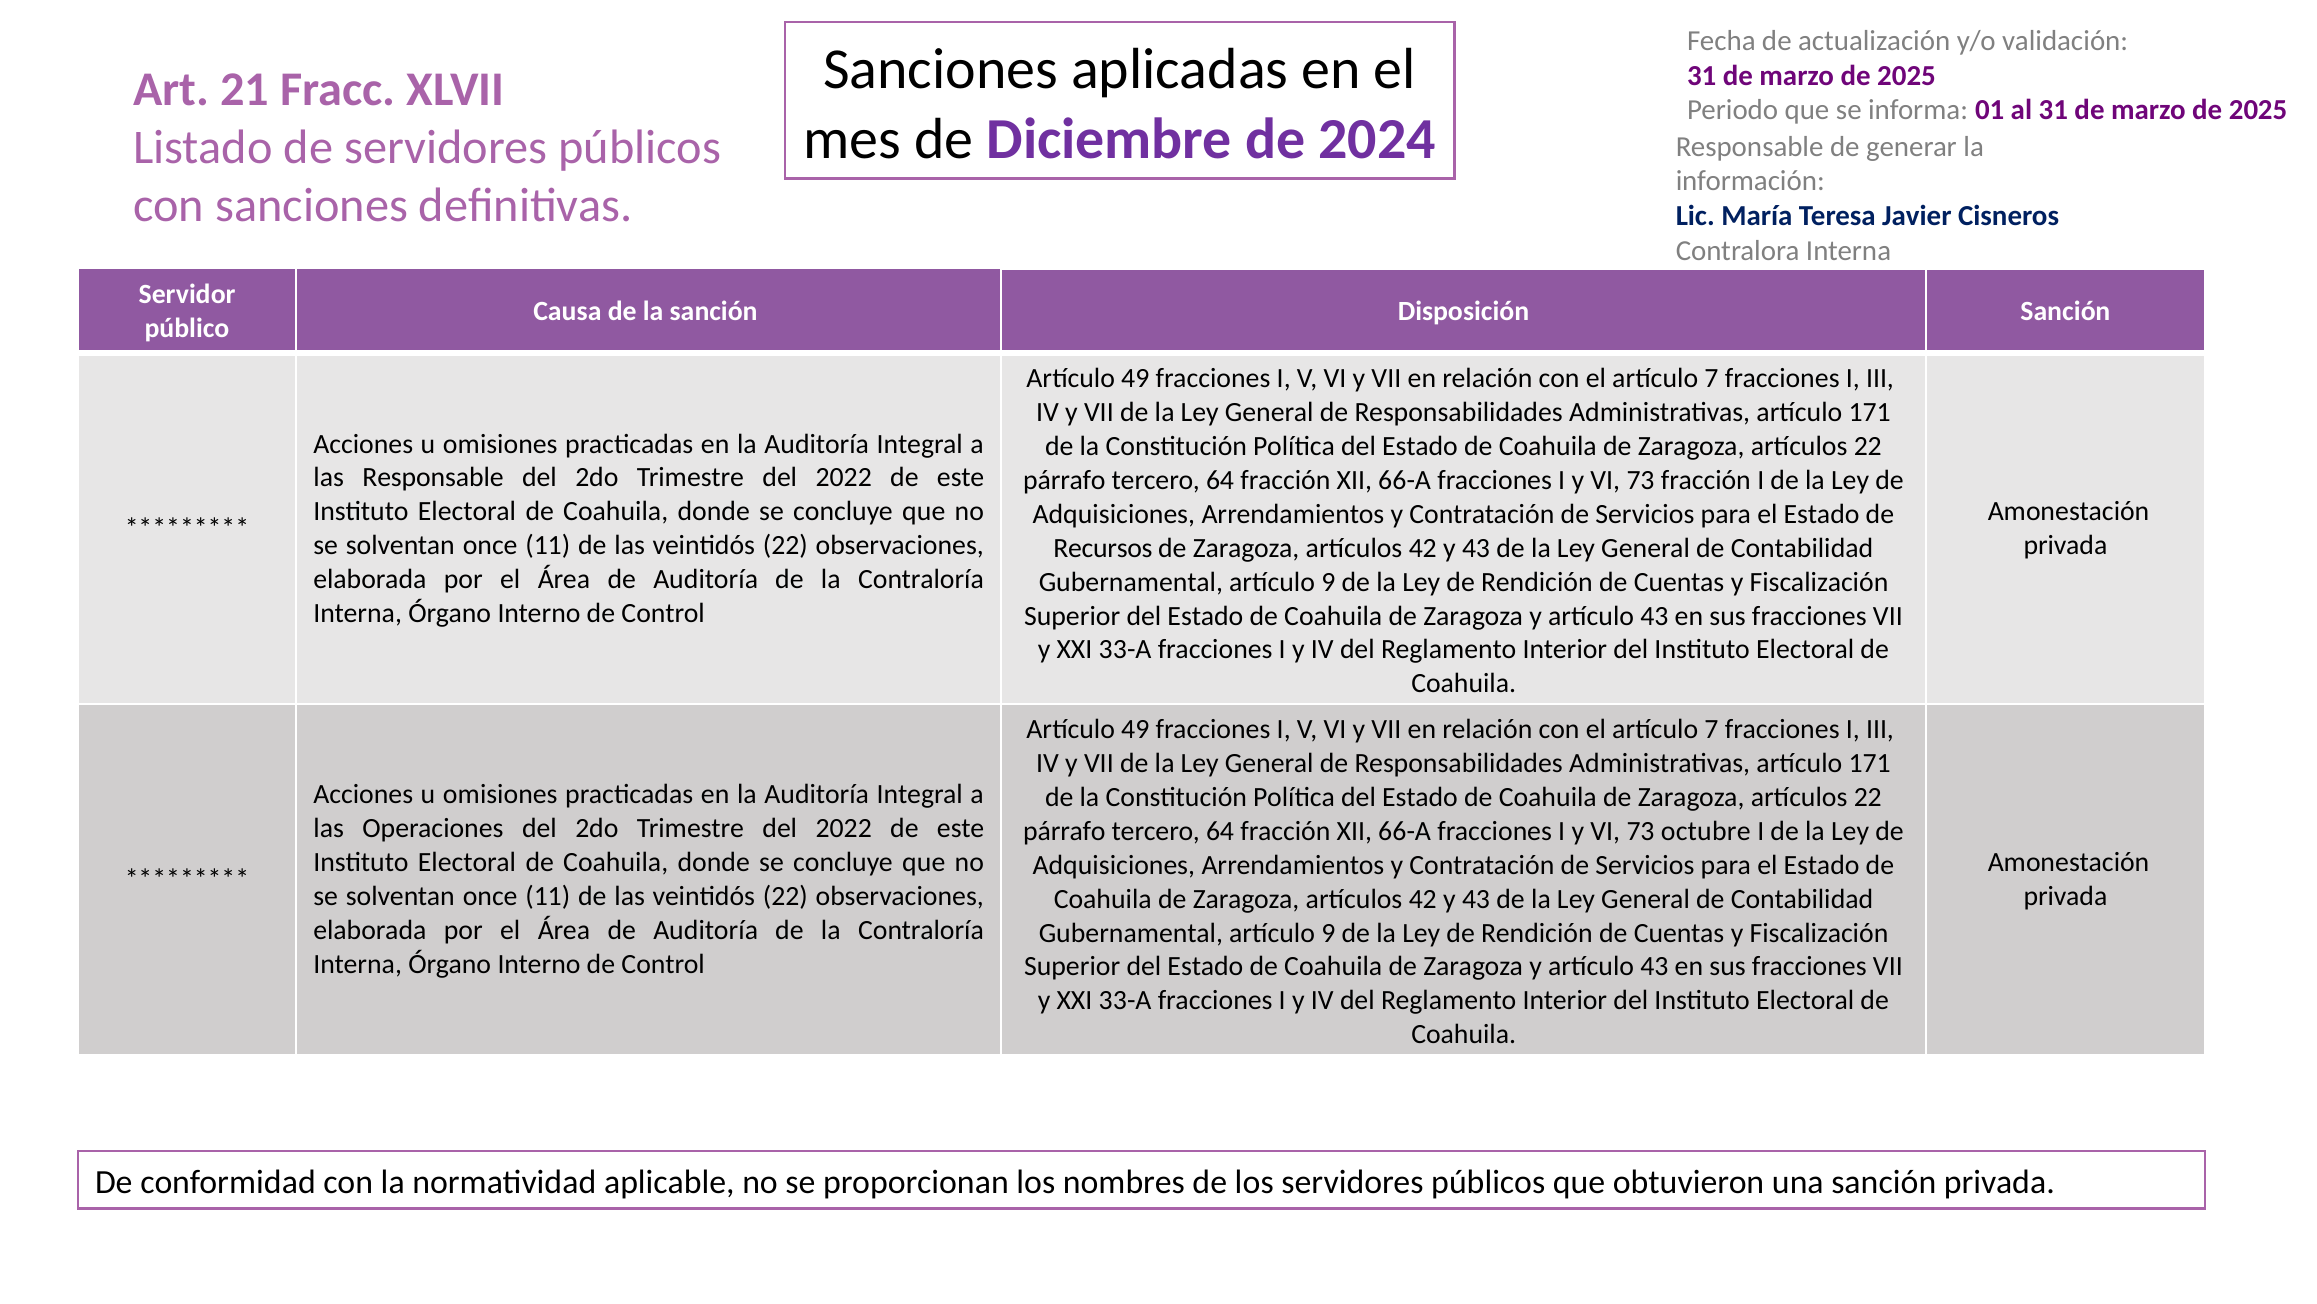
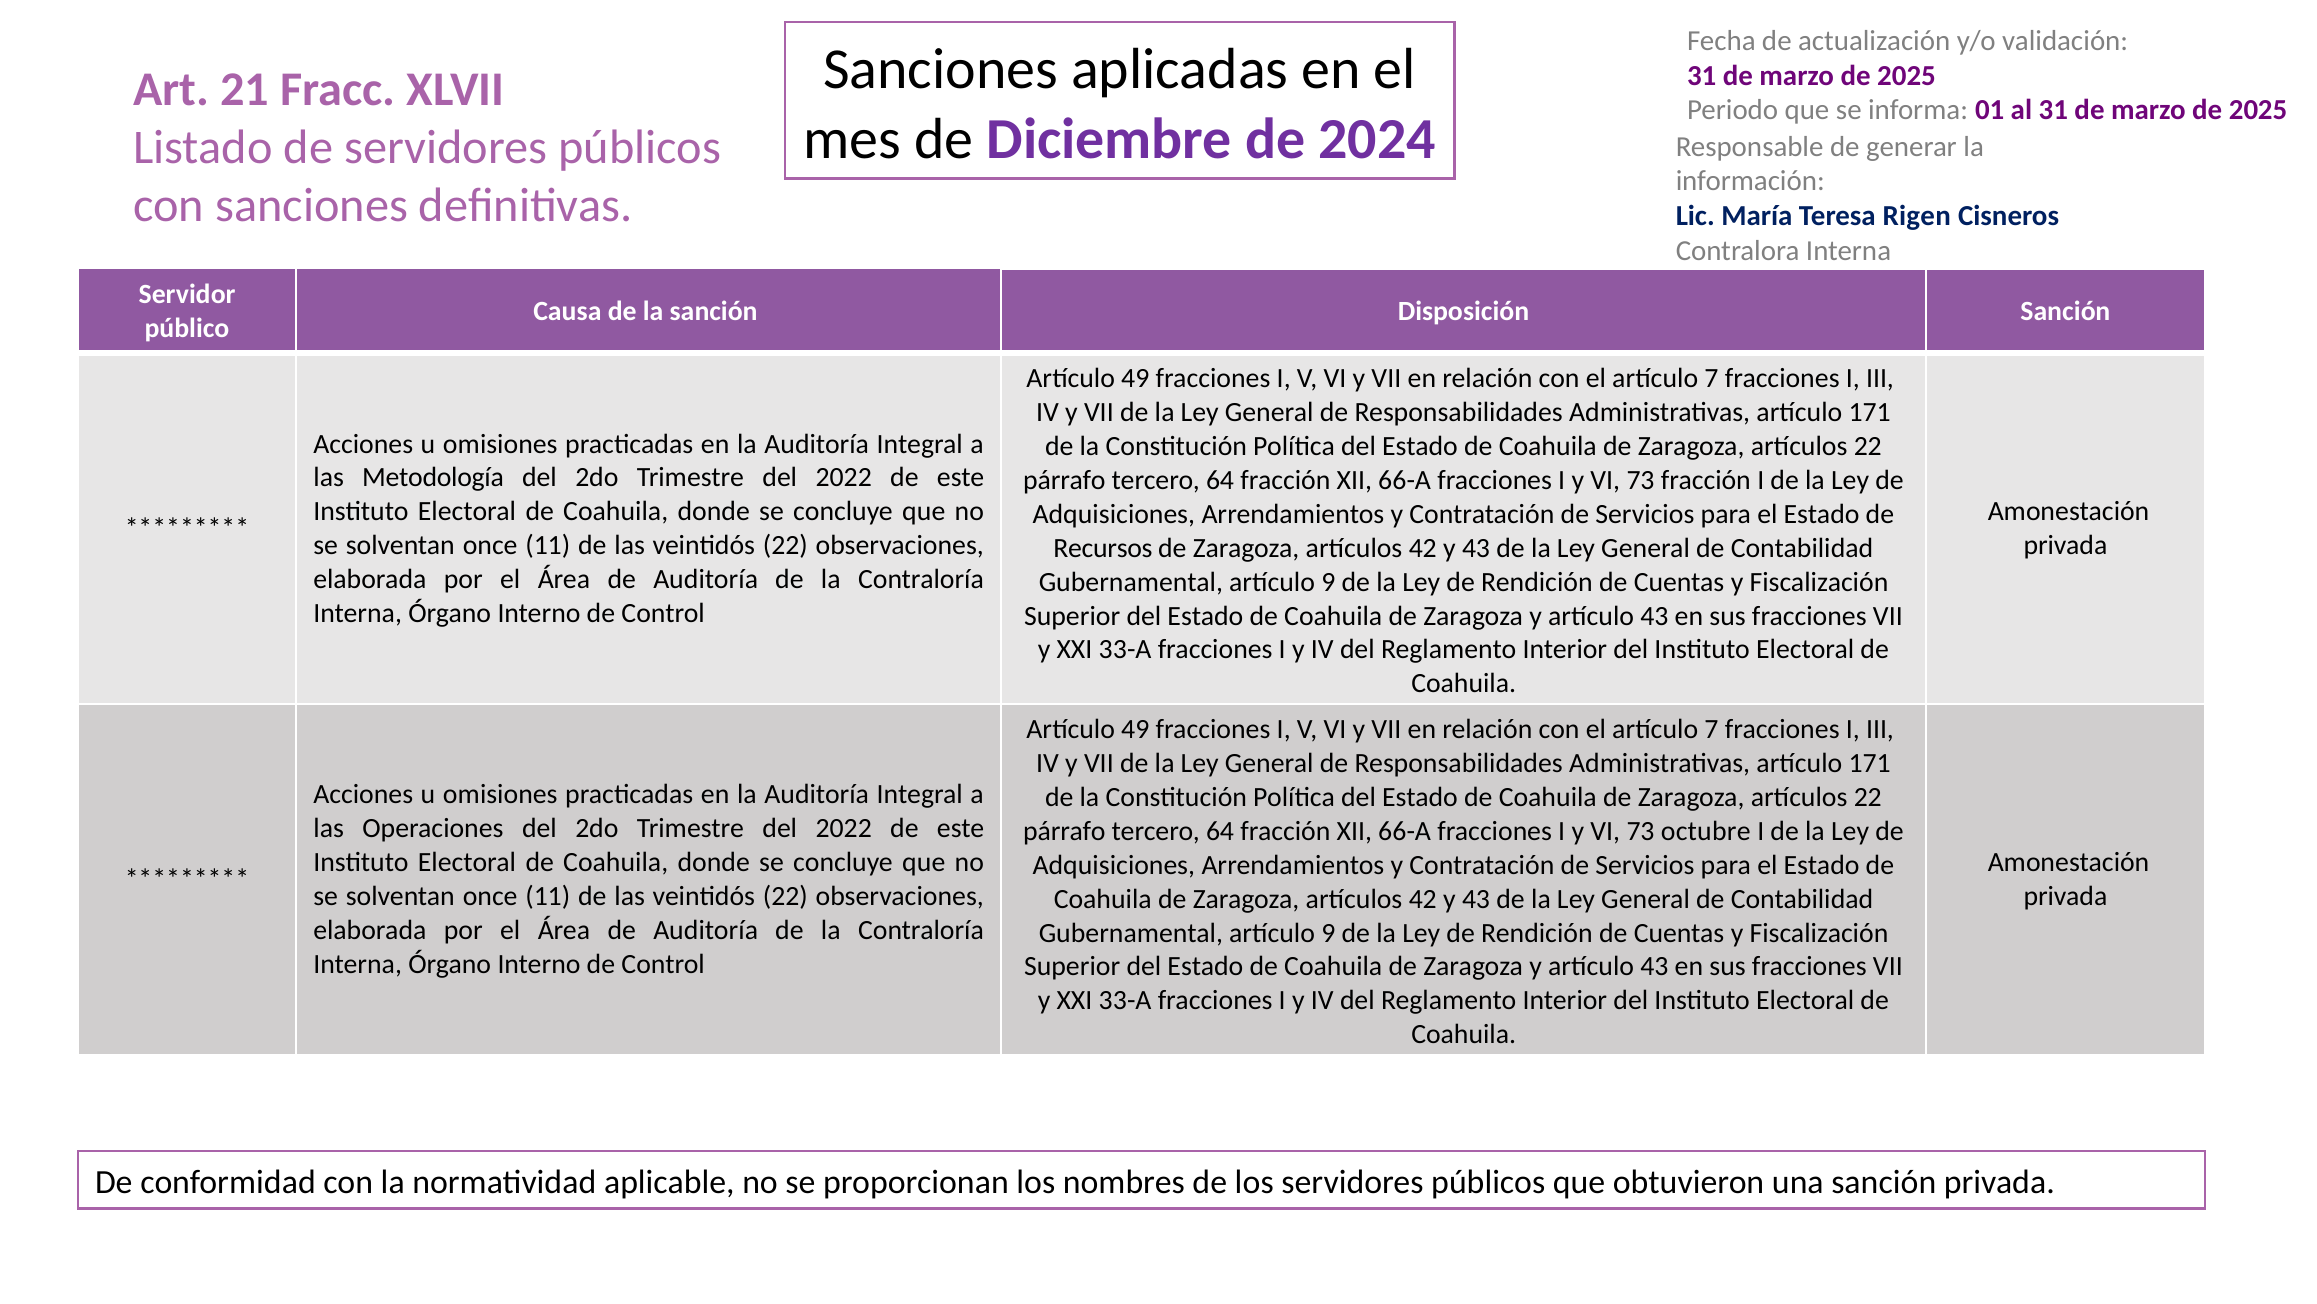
Javier: Javier -> Rigen
las Responsable: Responsable -> Metodología
